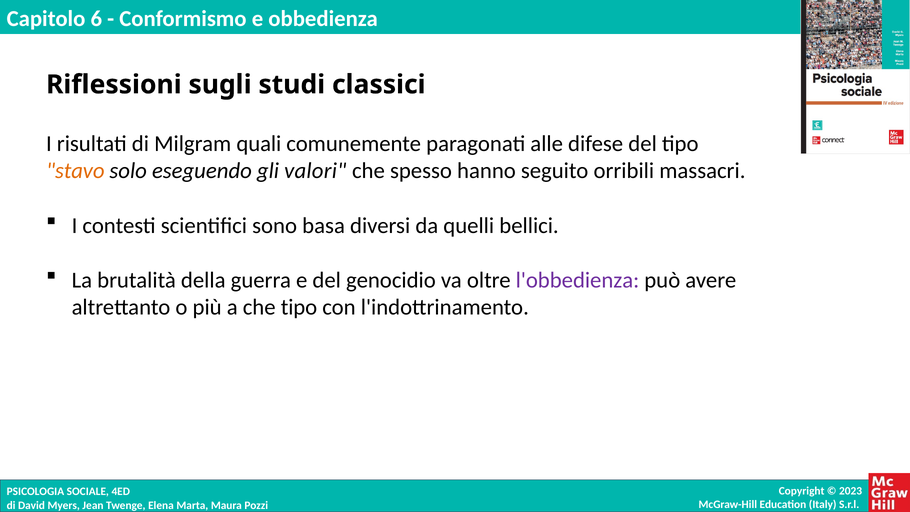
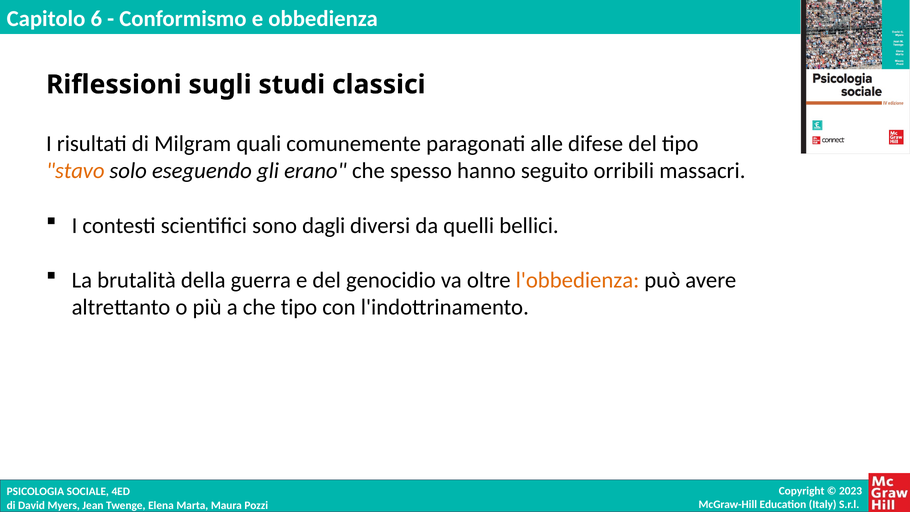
valori: valori -> erano
basa: basa -> dagli
l'obbedienza colour: purple -> orange
